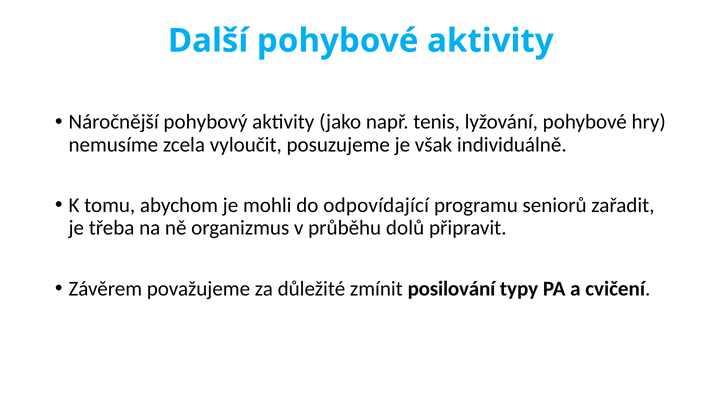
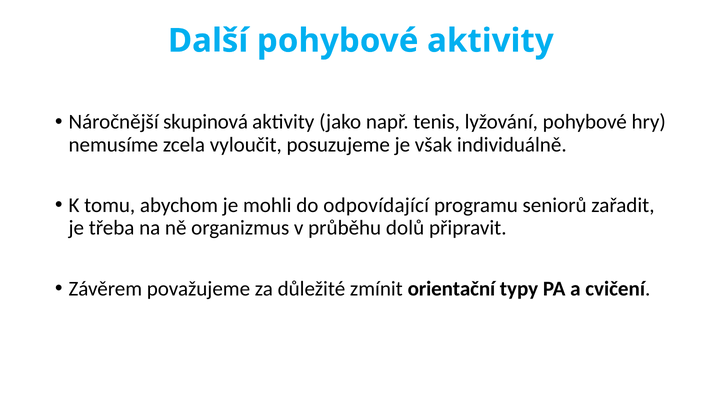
pohybový: pohybový -> skupinová
posilování: posilování -> orientační
